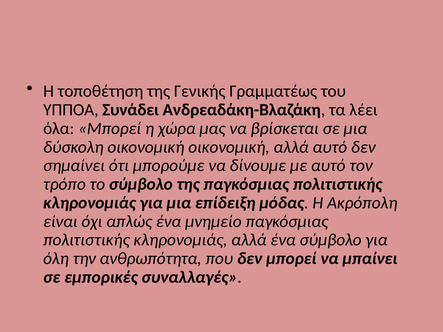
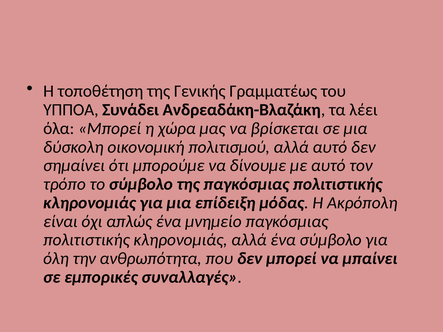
οικονομική οικονομική: οικονομική -> πολιτισμού
